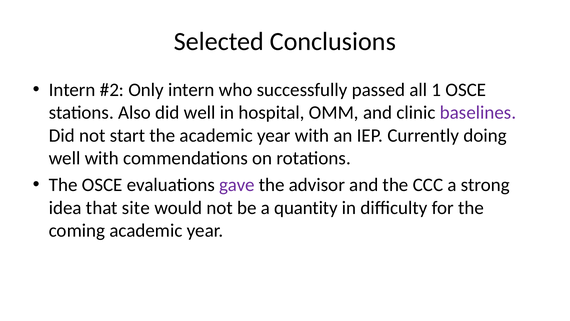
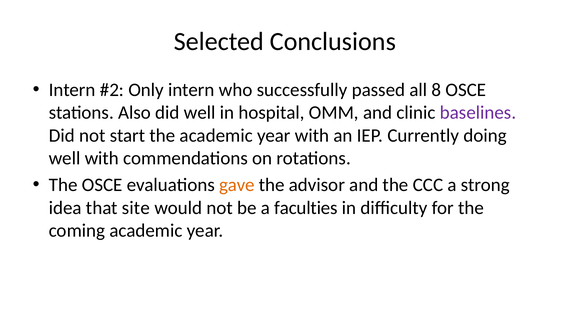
1: 1 -> 8
gave colour: purple -> orange
quantity: quantity -> faculties
